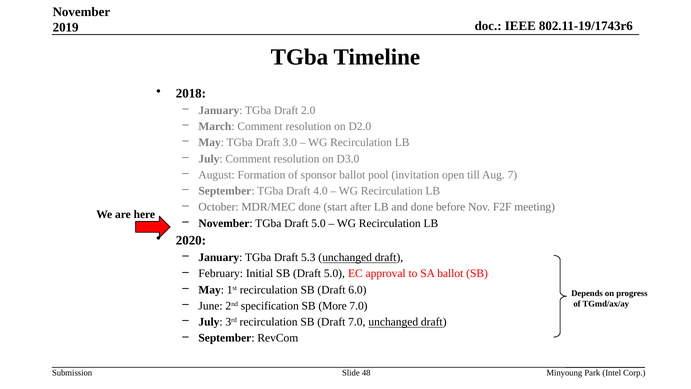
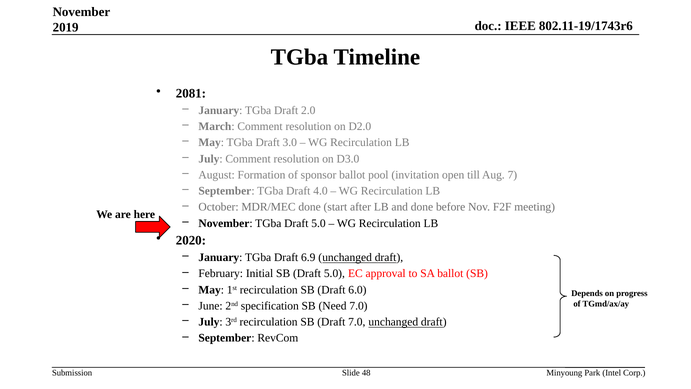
2018: 2018 -> 2081
5.3: 5.3 -> 6.9
More: More -> Need
